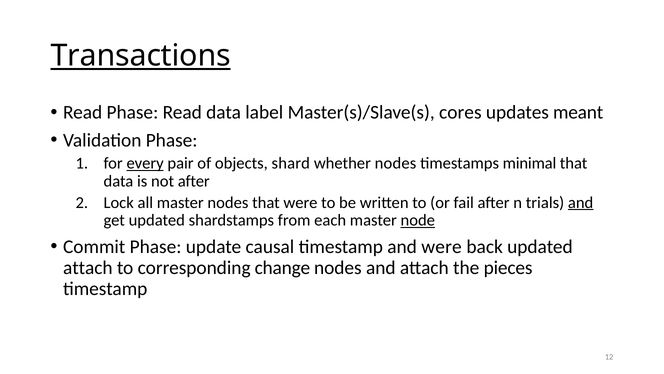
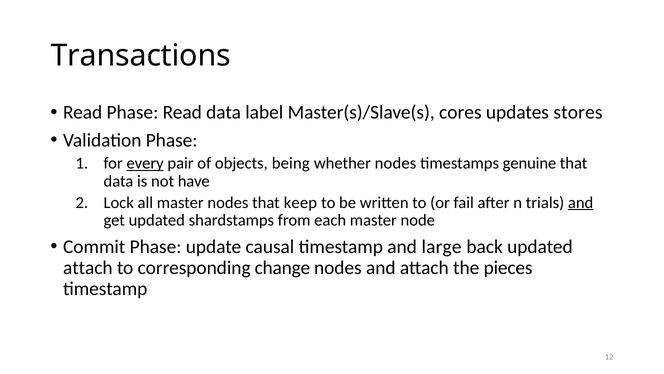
Transactions underline: present -> none
meant: meant -> stores
shard: shard -> being
minimal: minimal -> genuine
not after: after -> have
that were: were -> keep
node underline: present -> none
and were: were -> large
